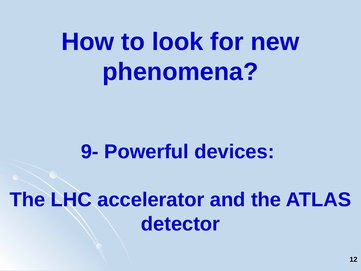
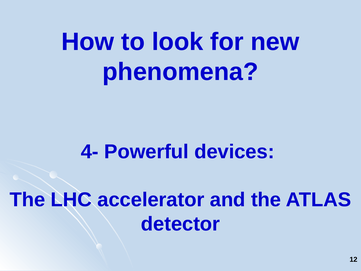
9-: 9- -> 4-
